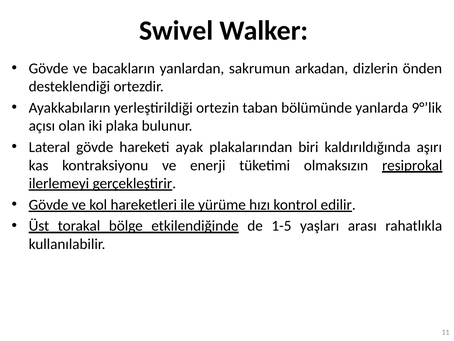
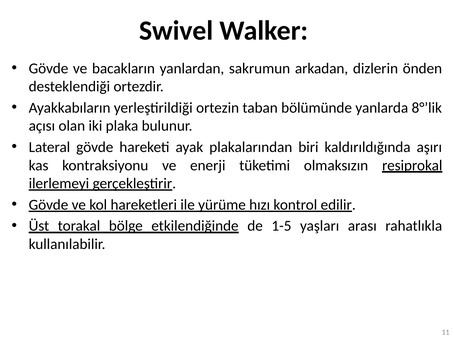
9°’lik: 9°’lik -> 8°’lik
